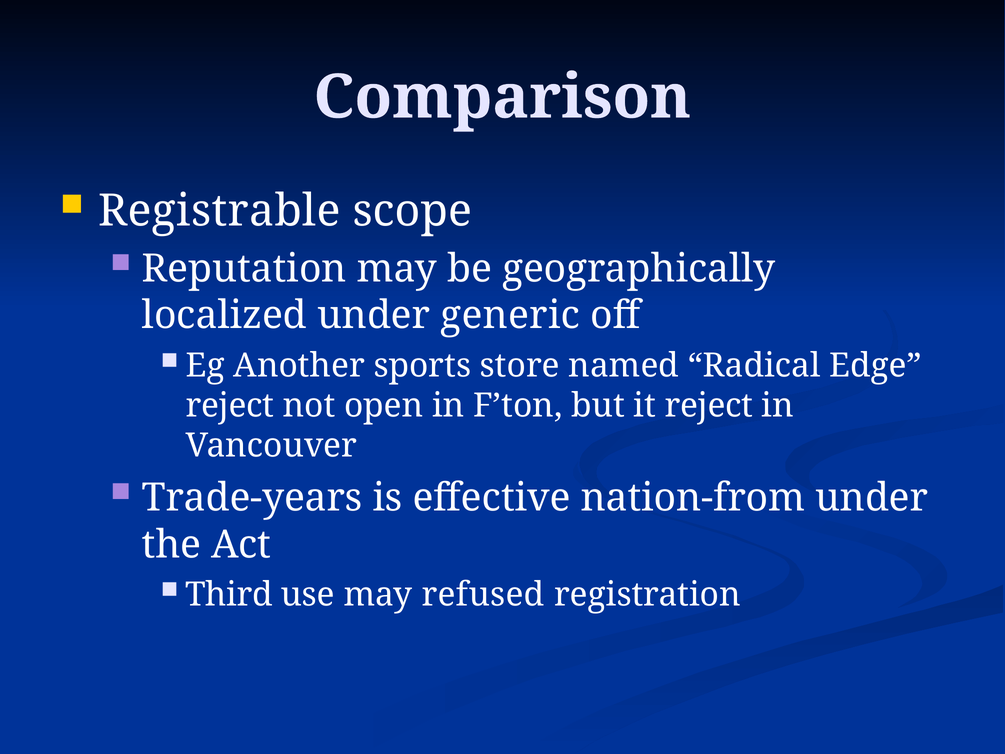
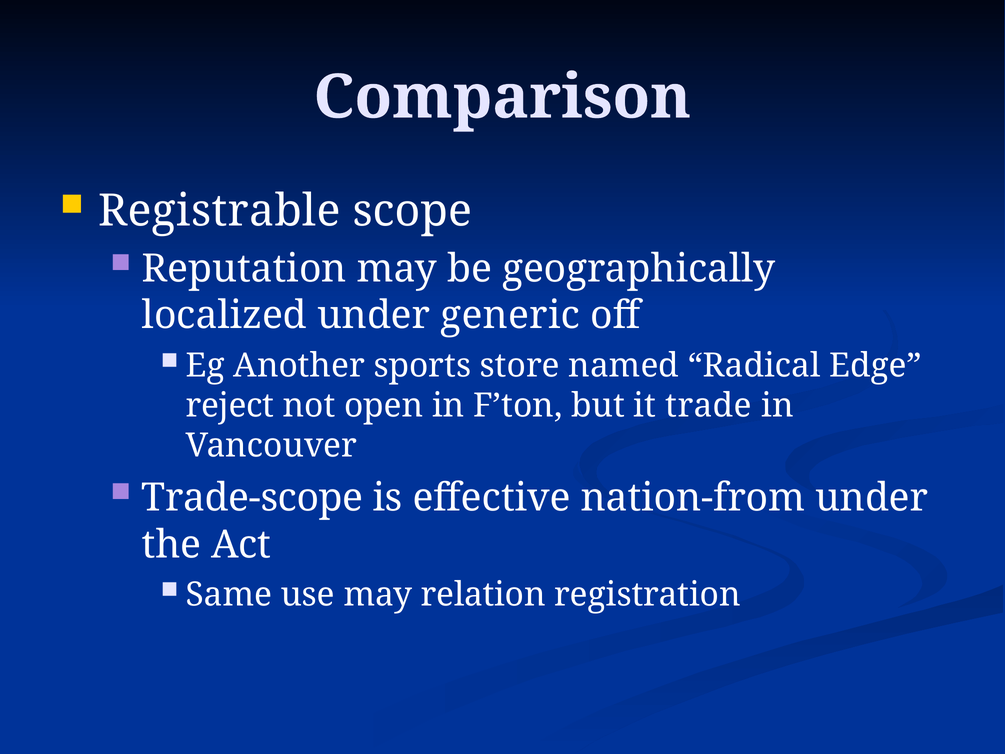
it reject: reject -> trade
Trade-years: Trade-years -> Trade-scope
Third: Third -> Same
refused: refused -> relation
